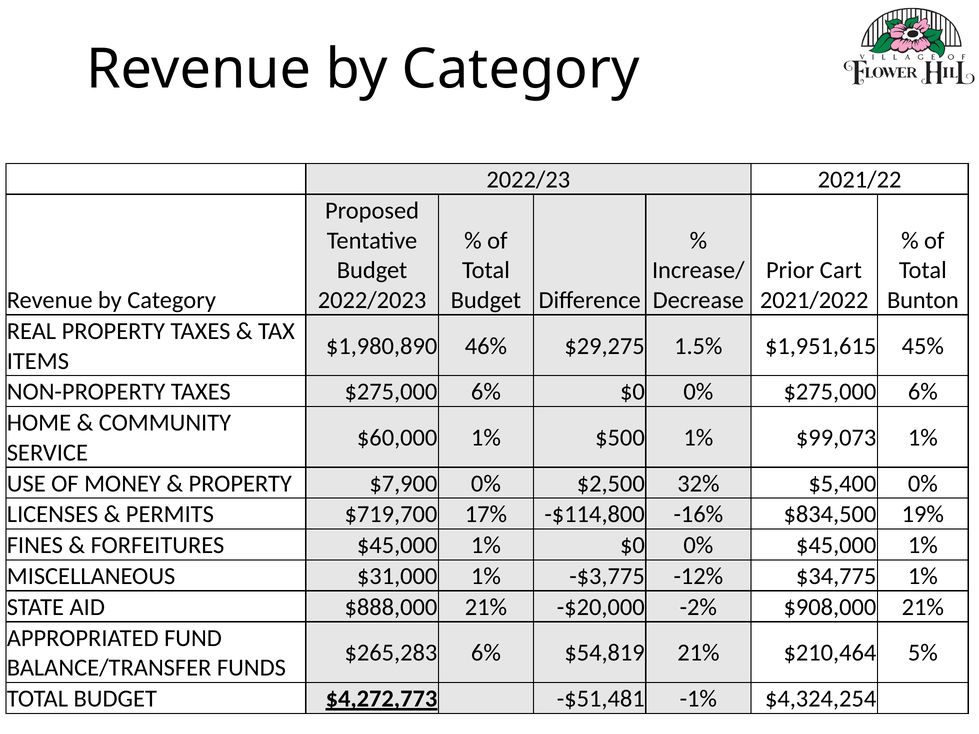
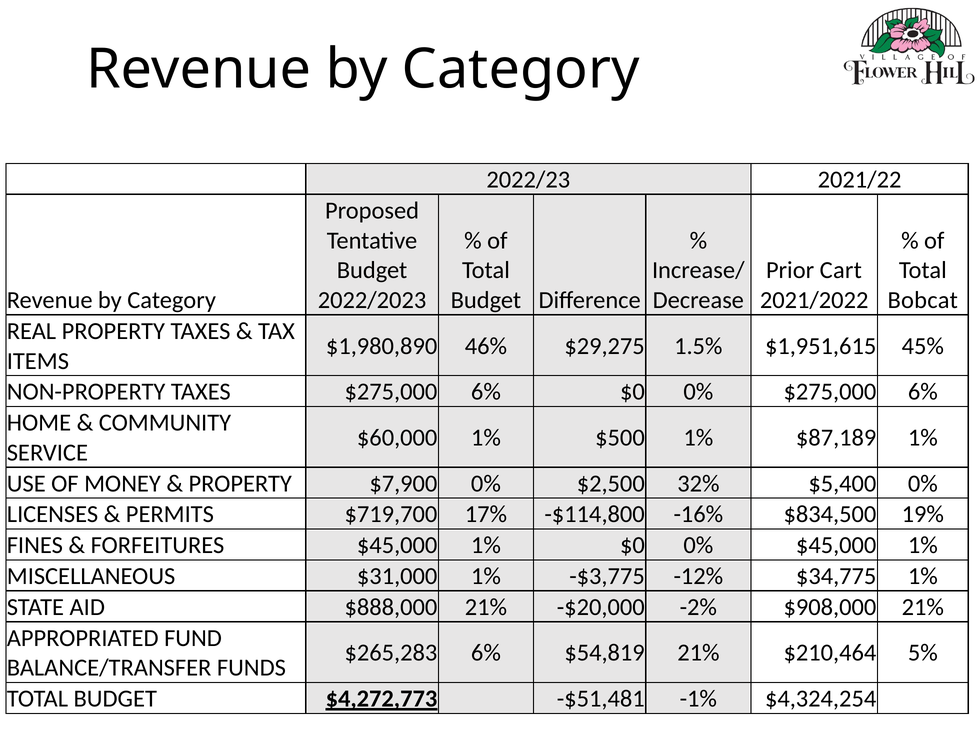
Bunton: Bunton -> Bobcat
$99,073: $99,073 -> $87,189
